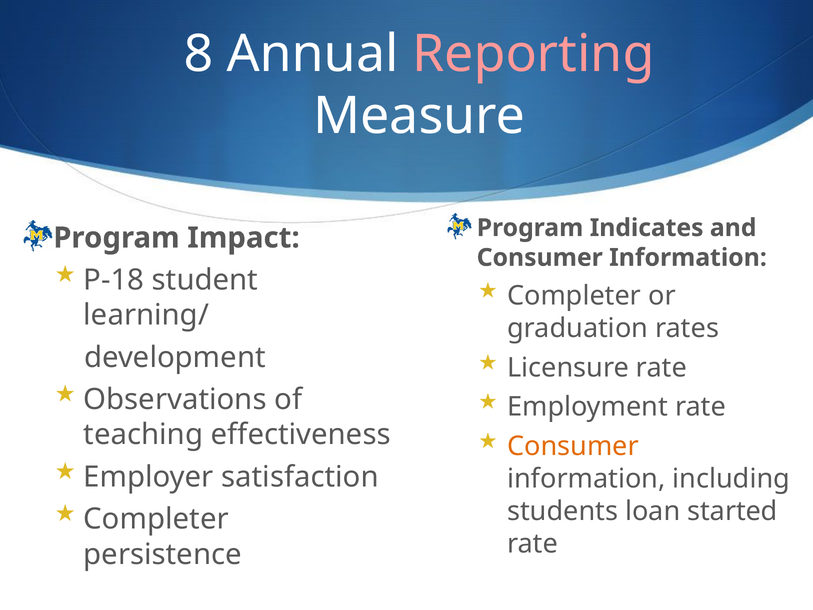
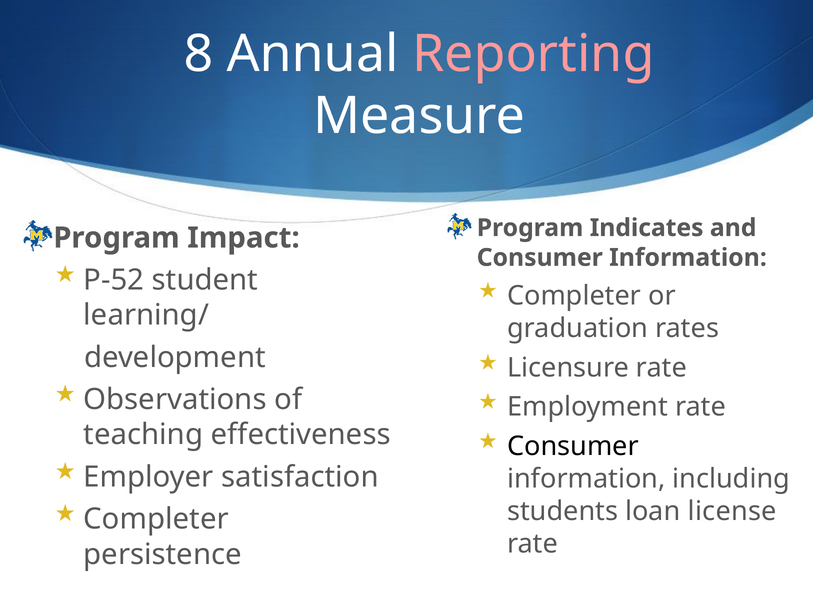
P-18: P-18 -> P-52
Consumer at (573, 446) colour: orange -> black
started: started -> license
